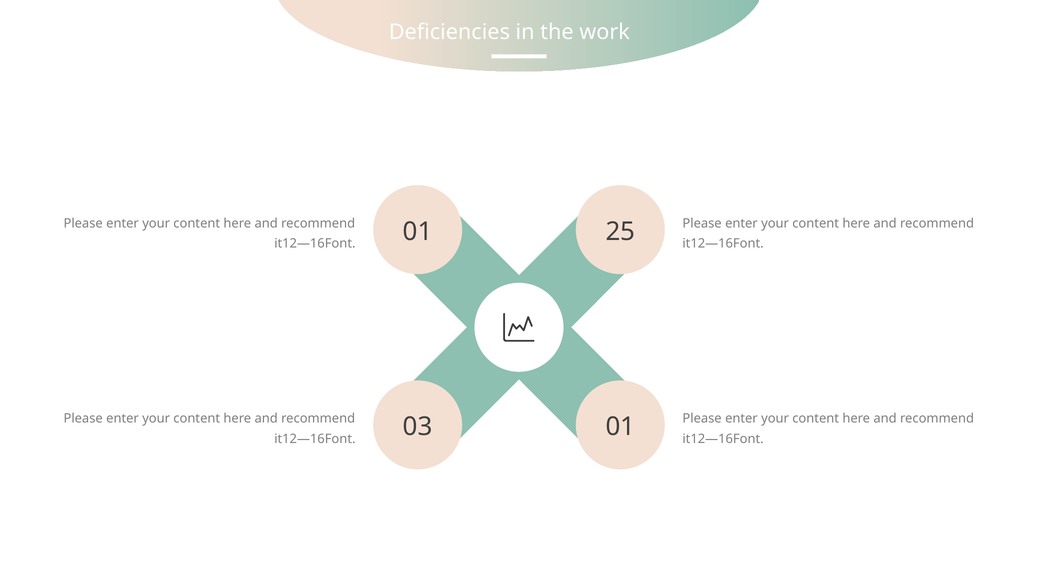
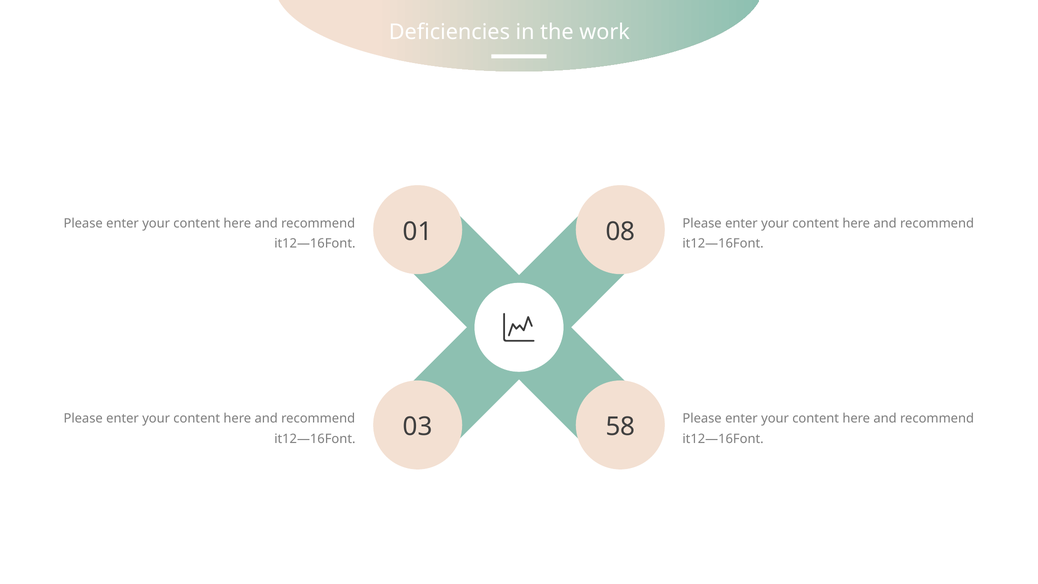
25: 25 -> 08
03 01: 01 -> 58
